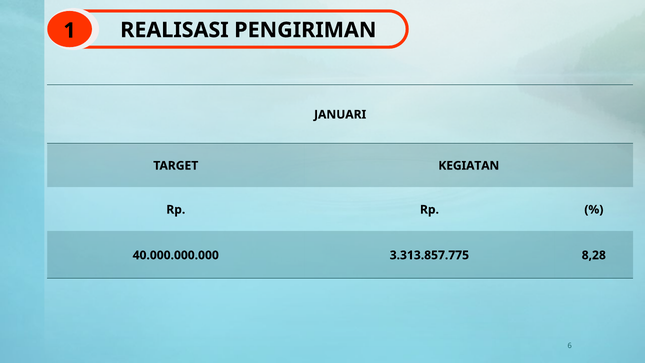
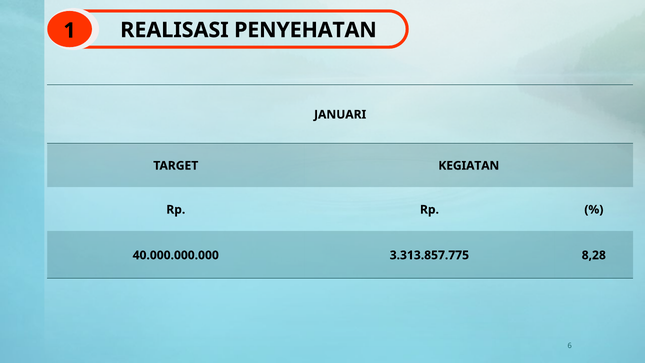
PENGIRIMAN: PENGIRIMAN -> PENYEHATAN
